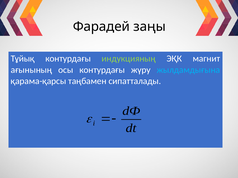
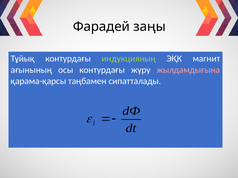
жылдамдығына colour: light blue -> pink
